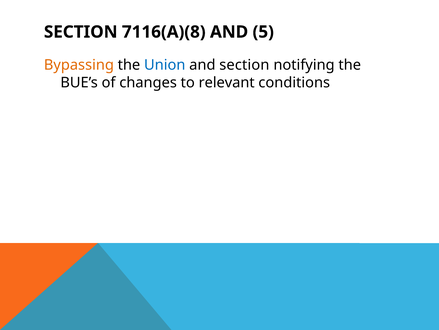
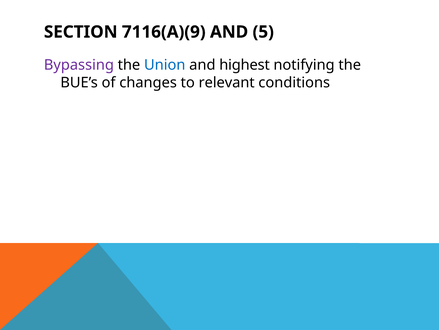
7116(A)(8: 7116(A)(8 -> 7116(A)(9
Bypassing colour: orange -> purple
and section: section -> highest
